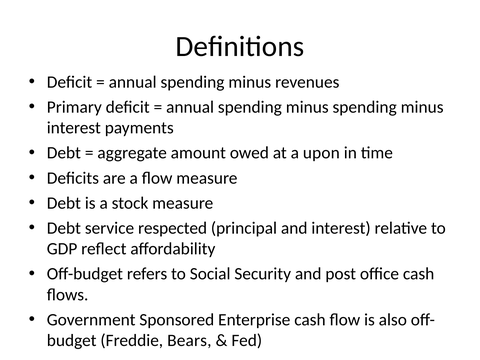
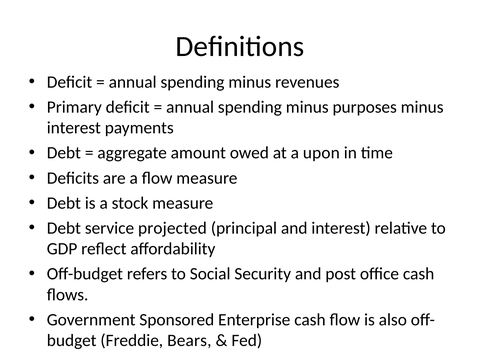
minus spending: spending -> purposes
respected: respected -> projected
